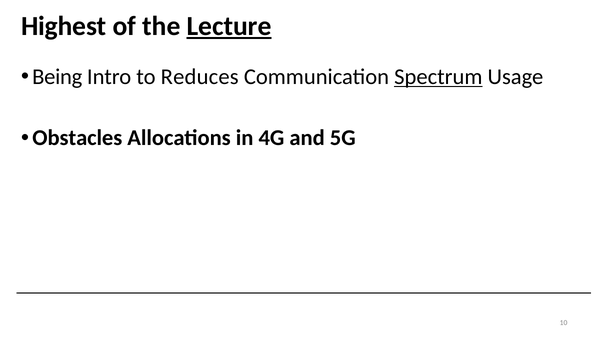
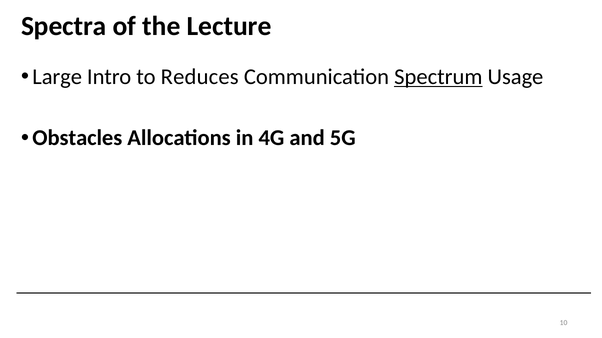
Highest: Highest -> Spectra
Lecture underline: present -> none
Being: Being -> Large
